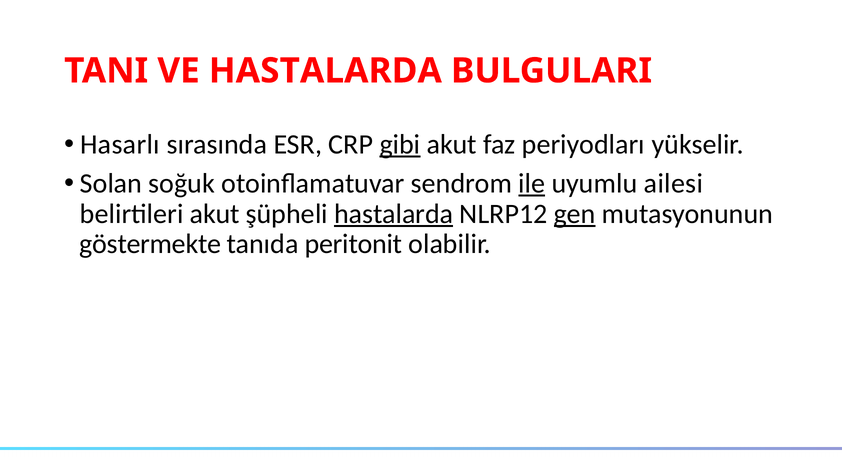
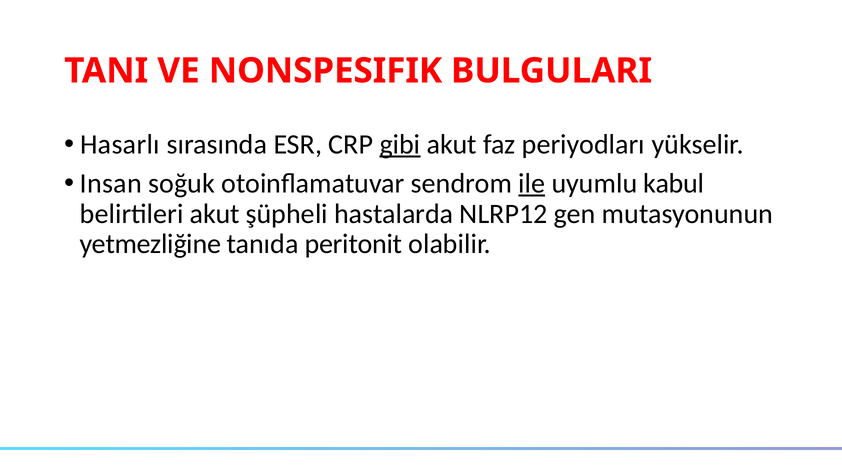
VE HASTALARDA: HASTALARDA -> NONSPESIFIK
Solan: Solan -> Insan
ailesi: ailesi -> kabul
hastalarda at (394, 214) underline: present -> none
gen underline: present -> none
göstermekte: göstermekte -> yetmezliğine
